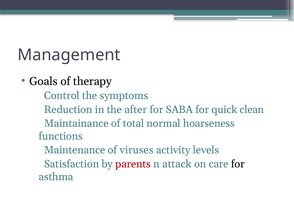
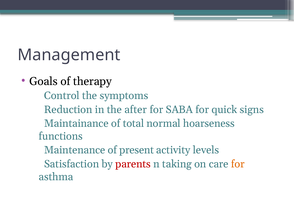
clean: clean -> signs
viruses: viruses -> present
attack: attack -> taking
for at (238, 164) colour: black -> orange
